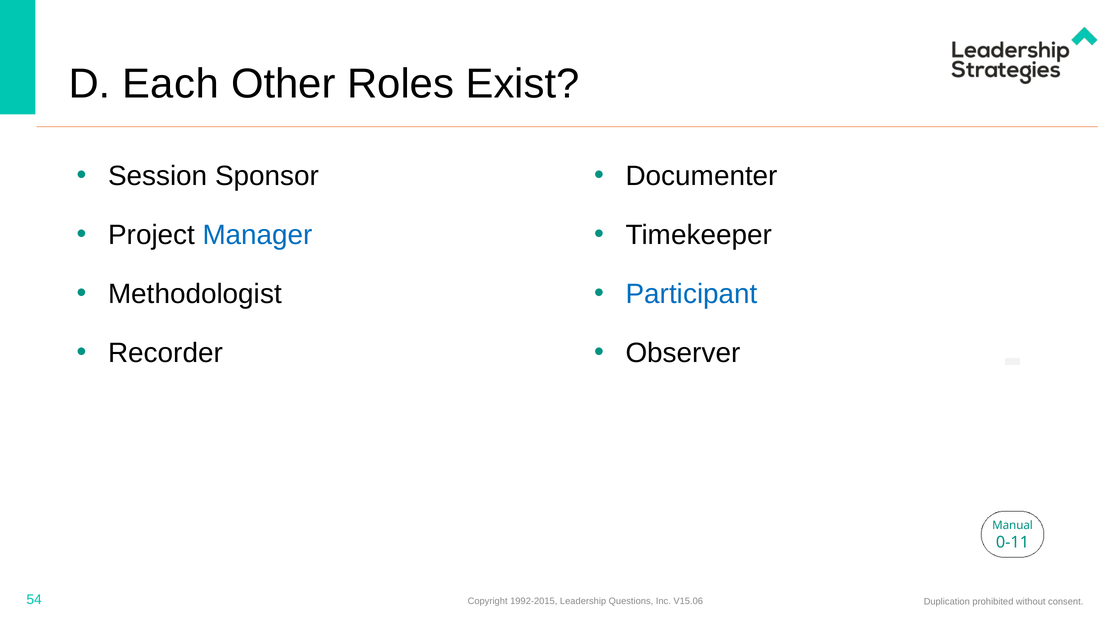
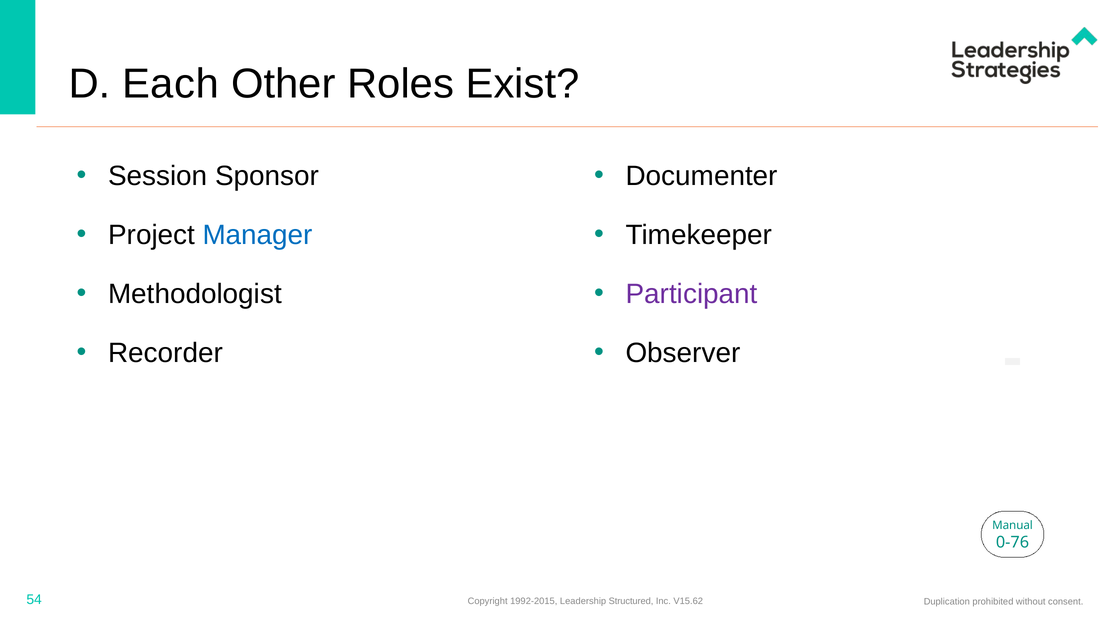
Participant colour: blue -> purple
0-11: 0-11 -> 0-76
Questions: Questions -> Structured
V15.06: V15.06 -> V15.62
